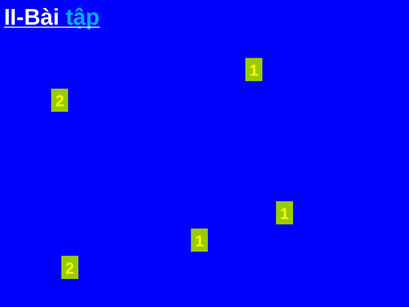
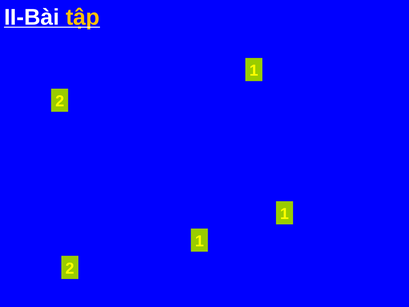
tập colour: light blue -> yellow
